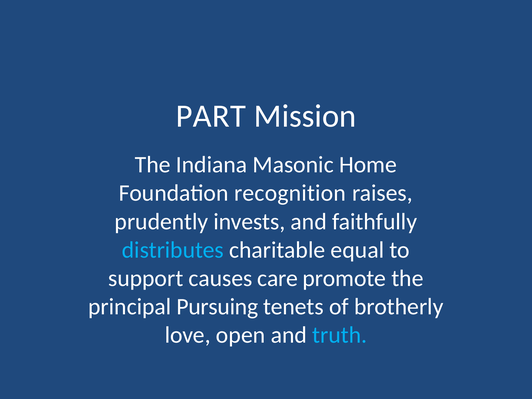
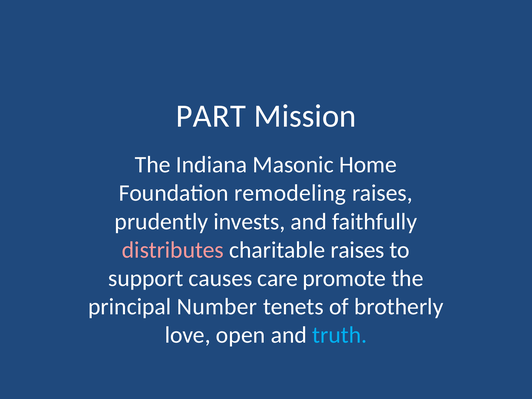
recognition: recognition -> remodeling
distributes colour: light blue -> pink
charitable equal: equal -> raises
Pursuing: Pursuing -> Number
